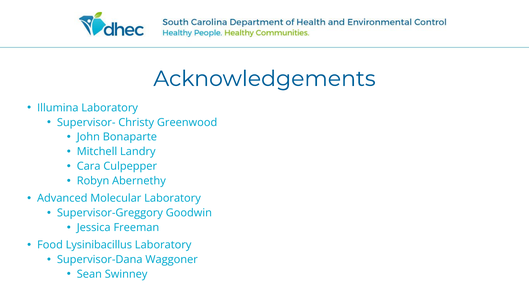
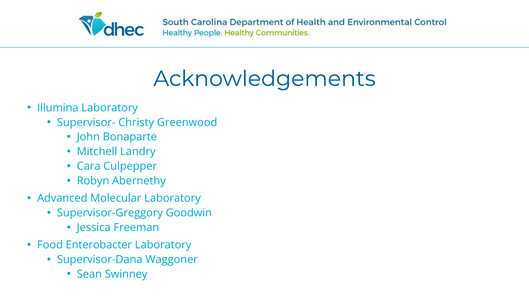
Lysinibacillus: Lysinibacillus -> Enterobacter
